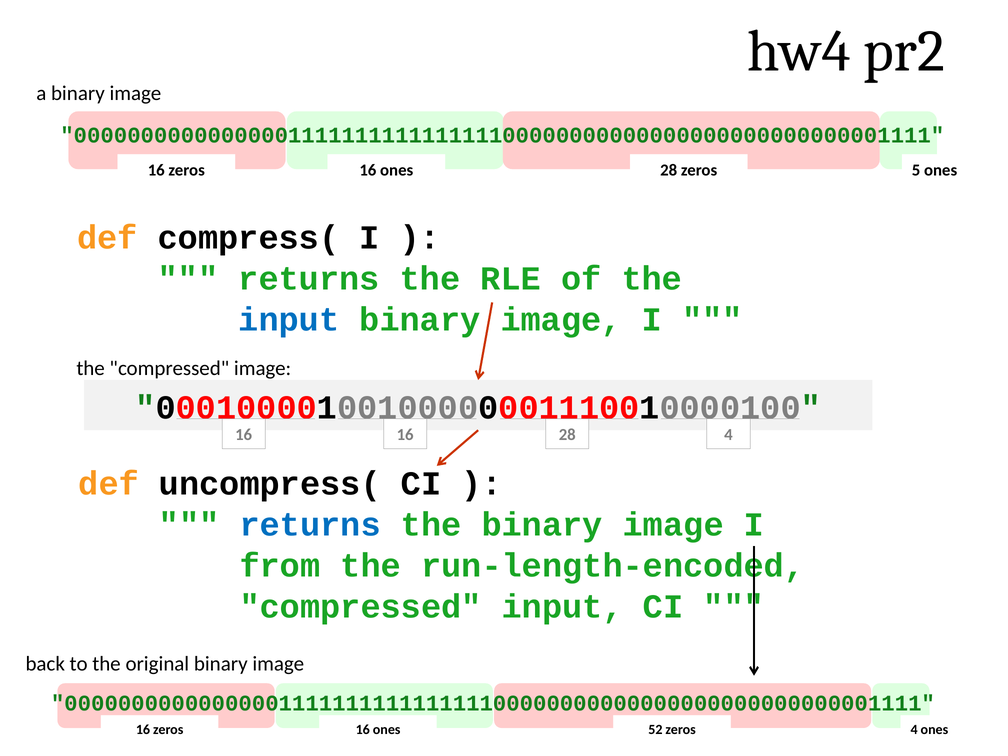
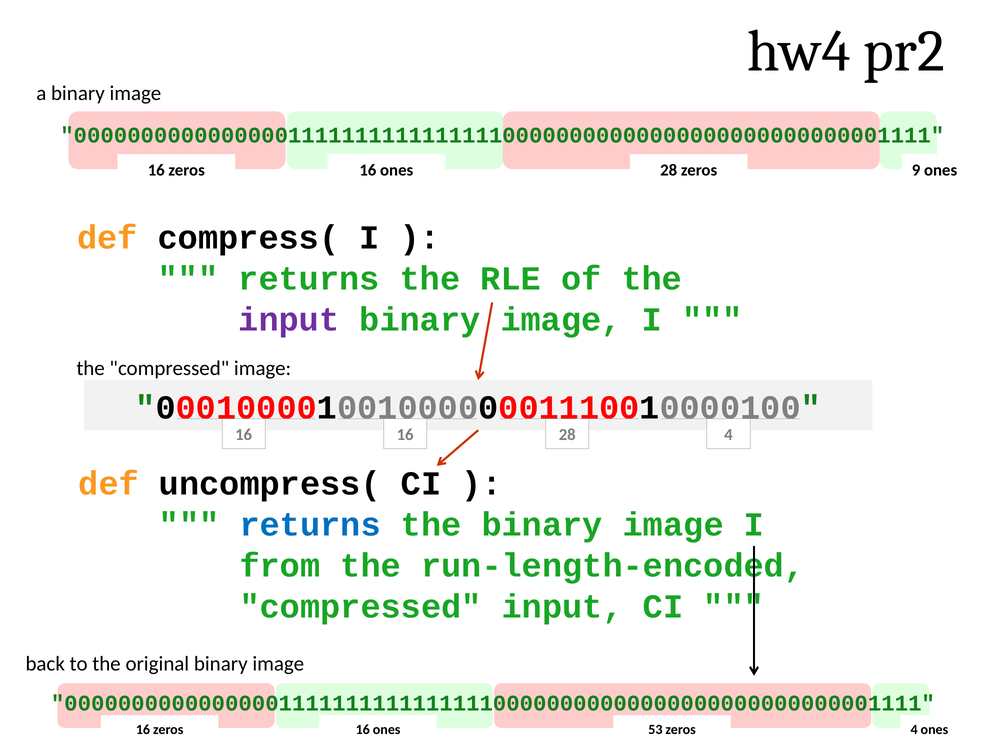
5: 5 -> 9
input at (289, 320) colour: blue -> purple
52: 52 -> 53
